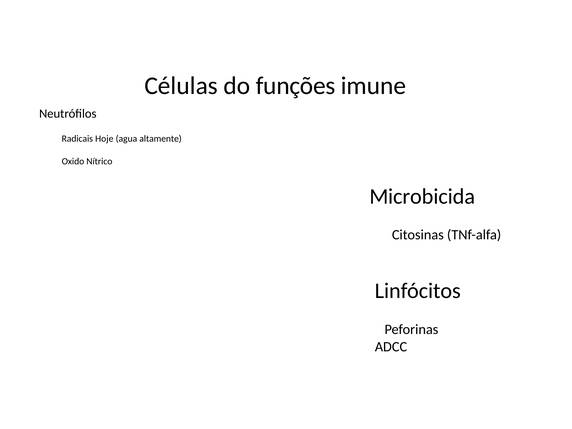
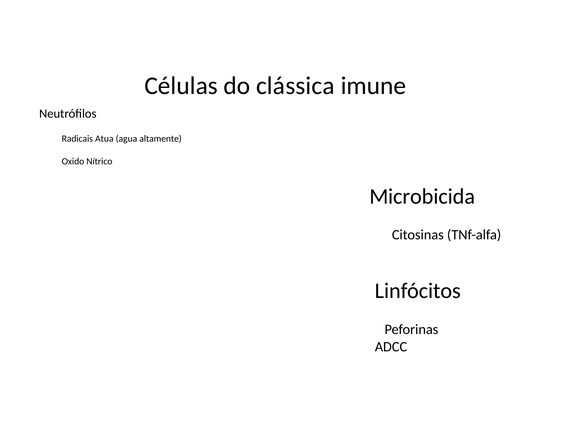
funções: funções -> clássica
Hoje: Hoje -> Atua
